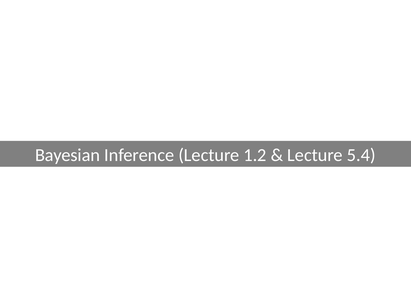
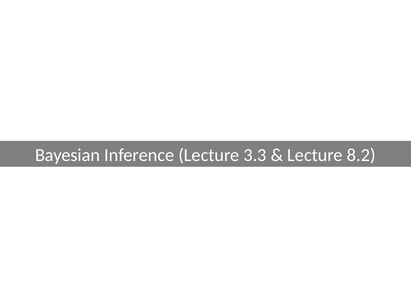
1.2: 1.2 -> 3.3
5.4: 5.4 -> 8.2
